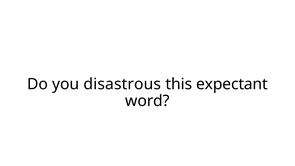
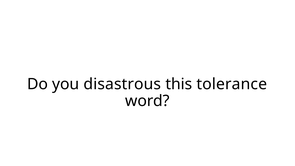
expectant: expectant -> tolerance
